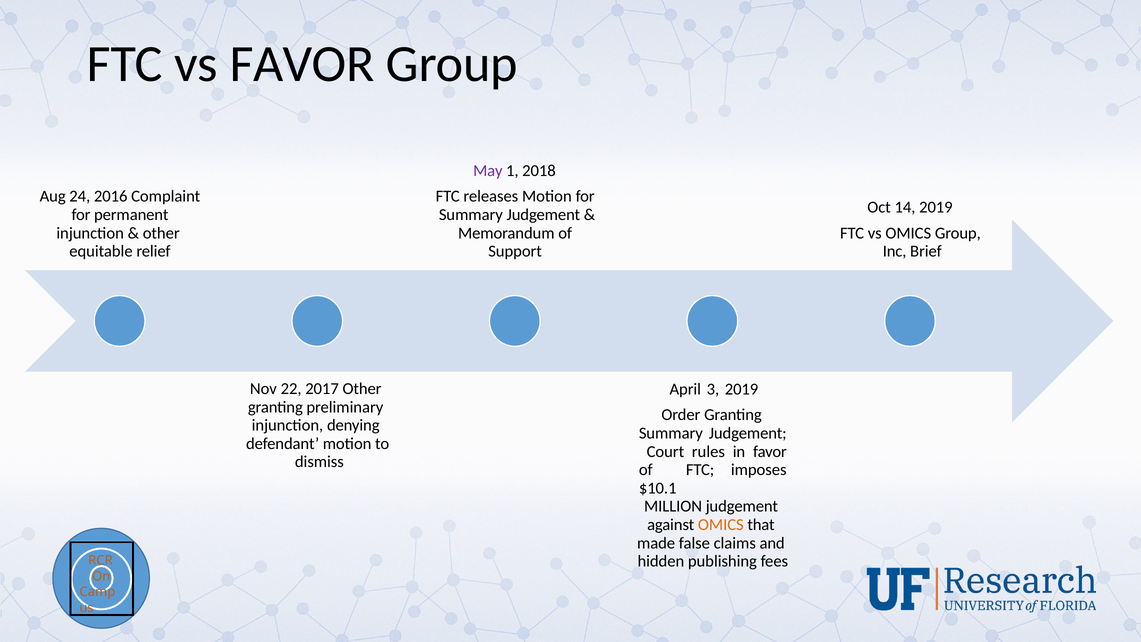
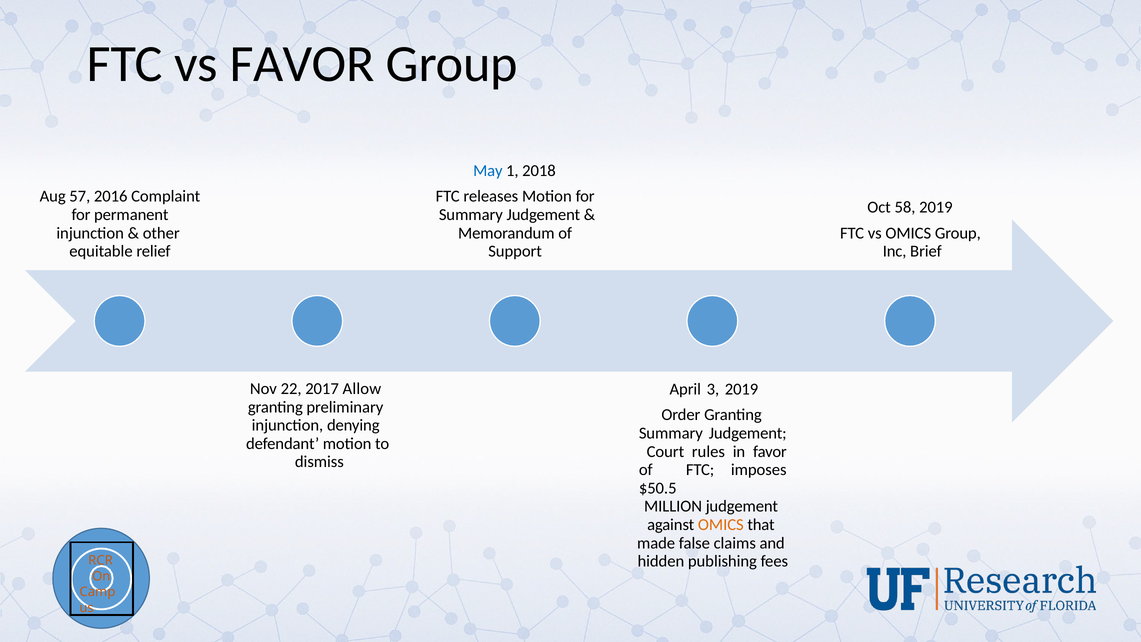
May colour: purple -> blue
24: 24 -> 57
14: 14 -> 58
2017 Other: Other -> Allow
$10.1: $10.1 -> $50.5
